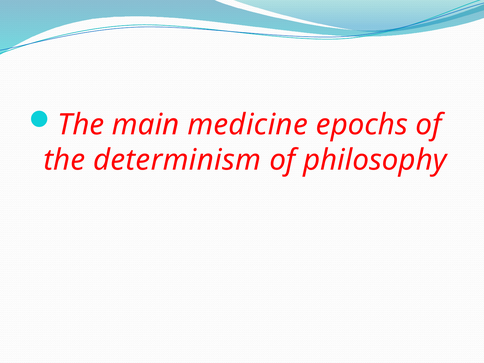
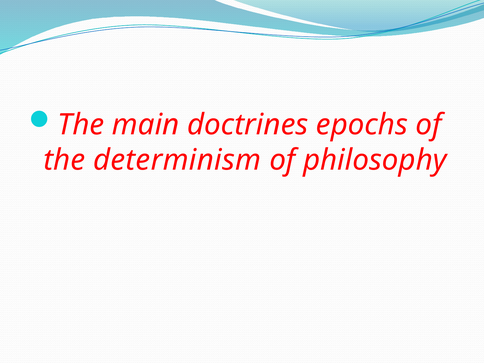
medicine: medicine -> doctrines
